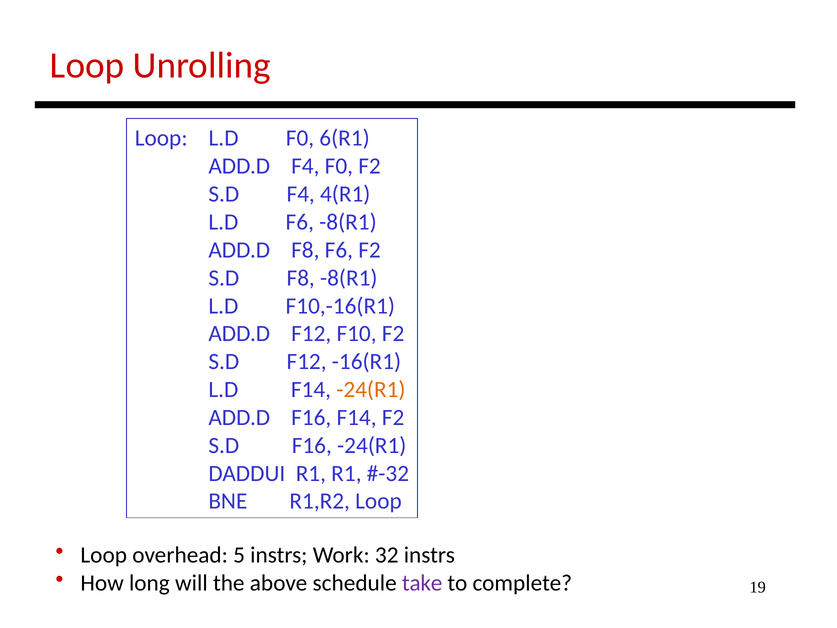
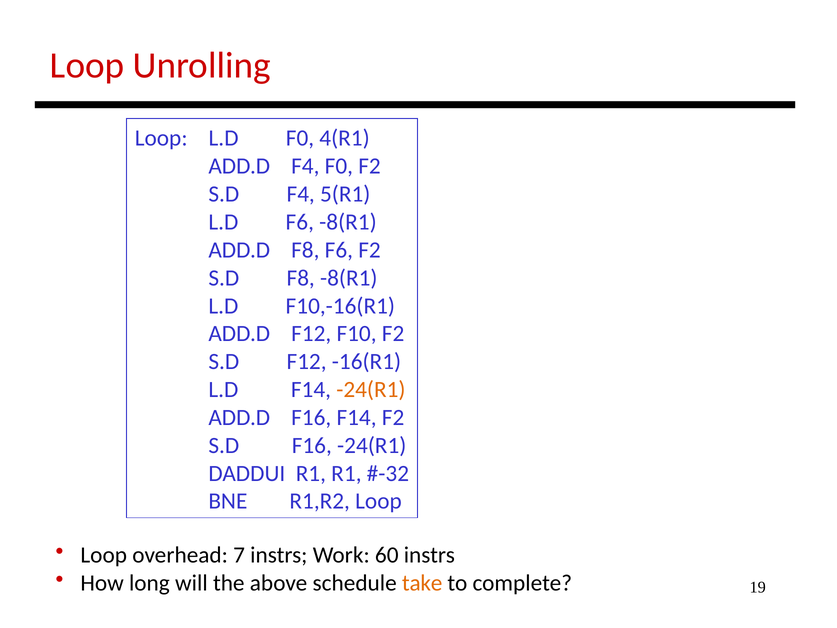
6(R1: 6(R1 -> 4(R1
4(R1: 4(R1 -> 5(R1
5: 5 -> 7
32: 32 -> 60
take colour: purple -> orange
